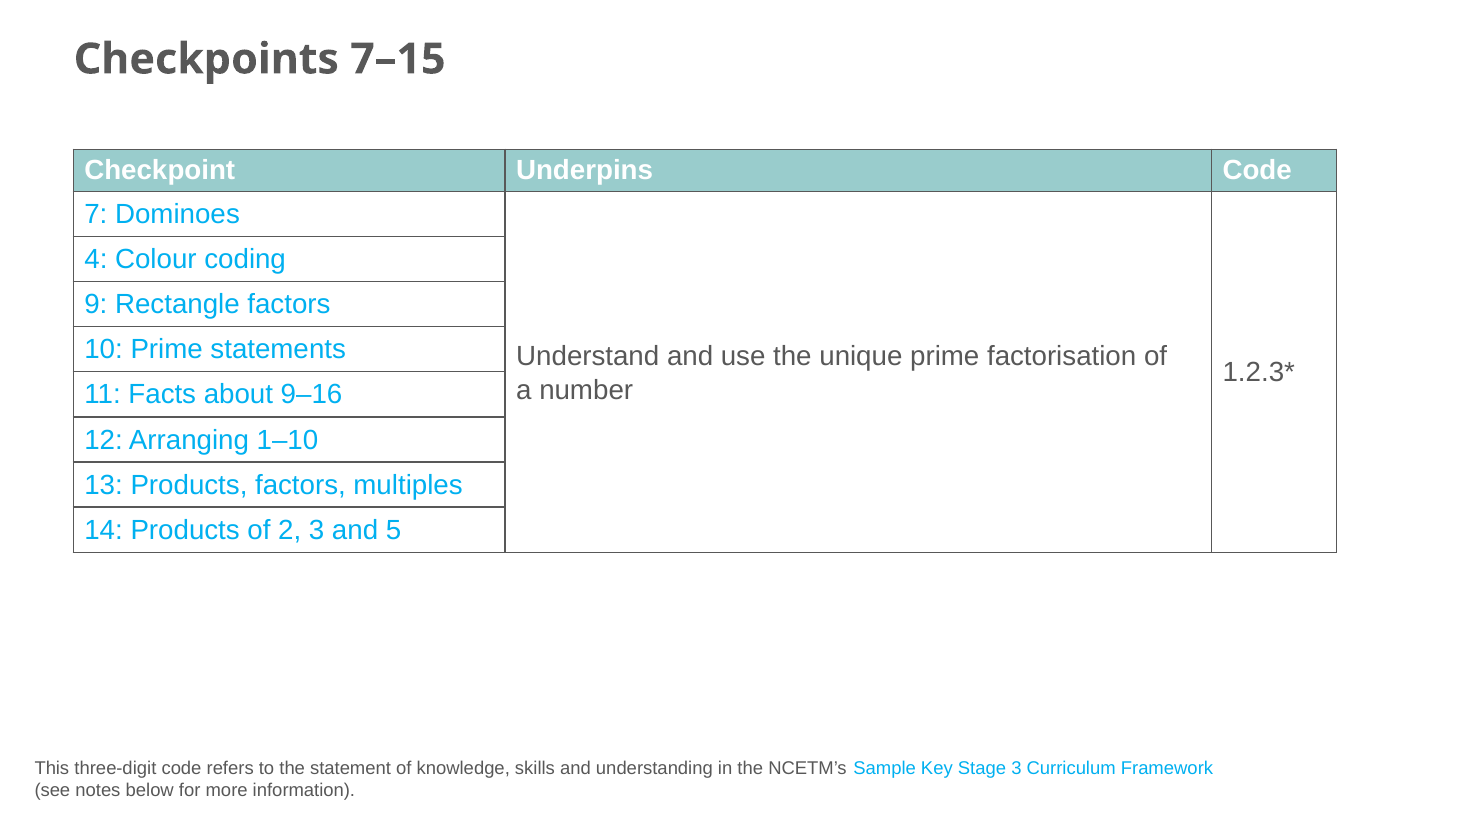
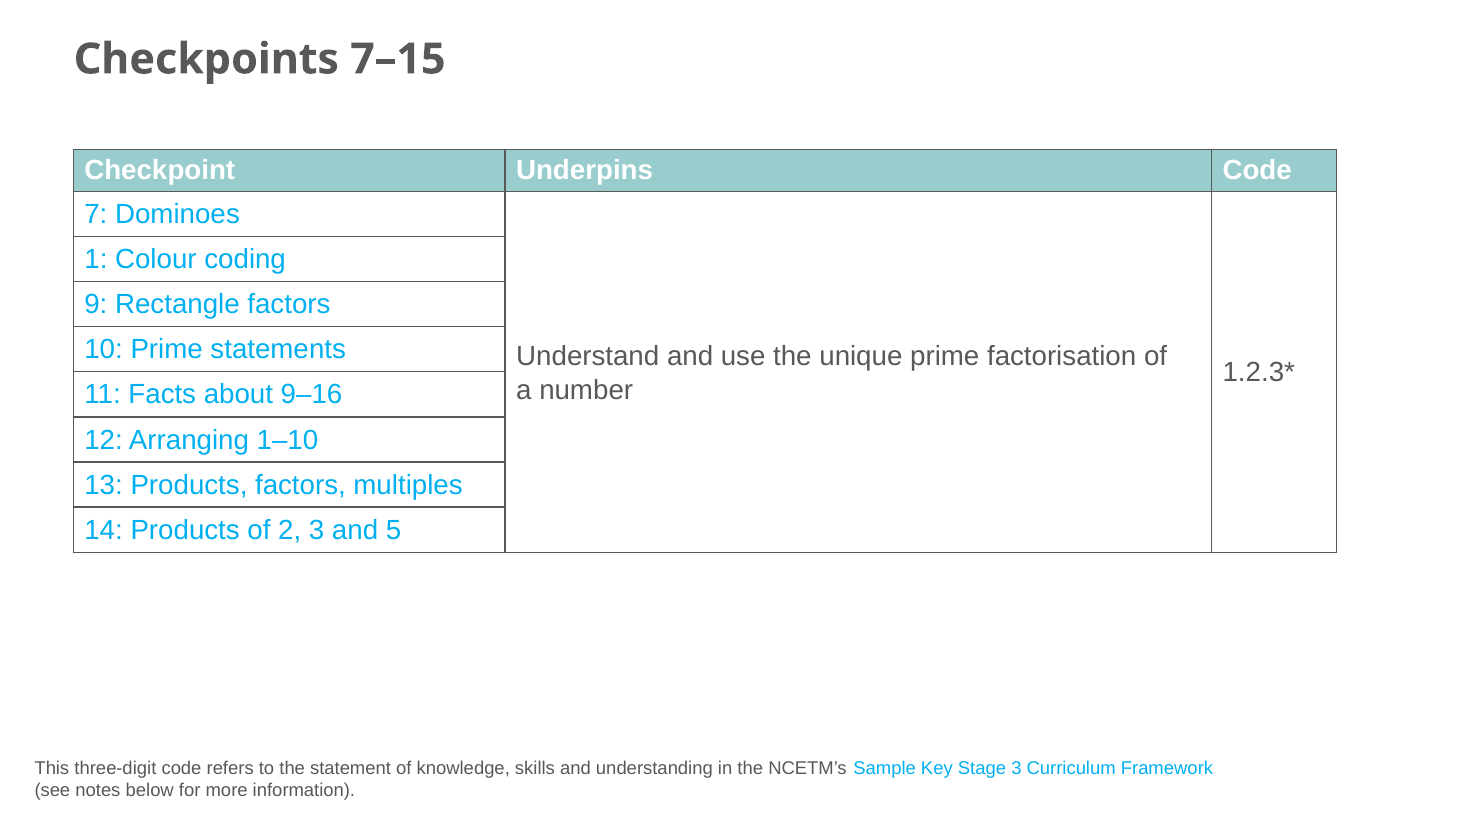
4: 4 -> 1
